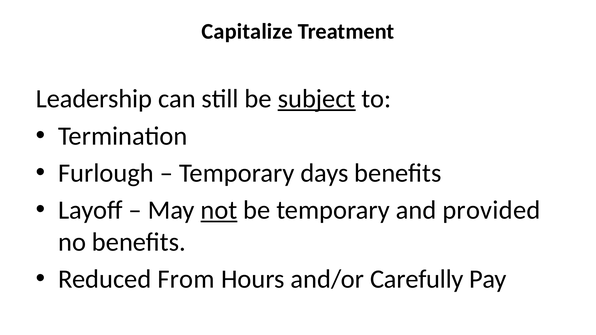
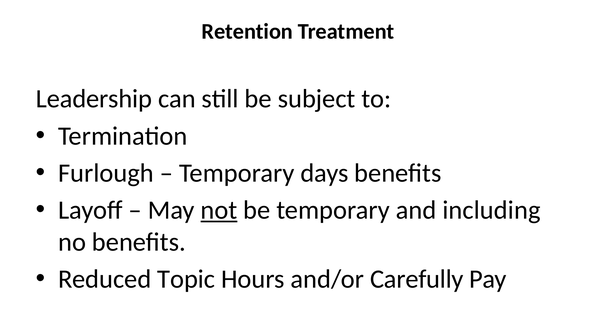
Capitalize: Capitalize -> Retention
subject underline: present -> none
provided: provided -> including
From: From -> Topic
